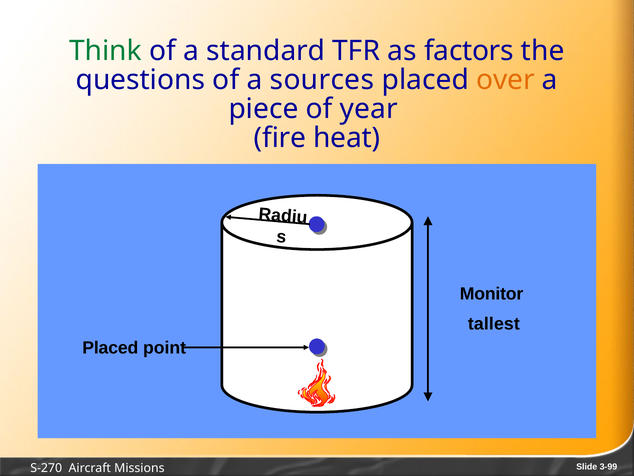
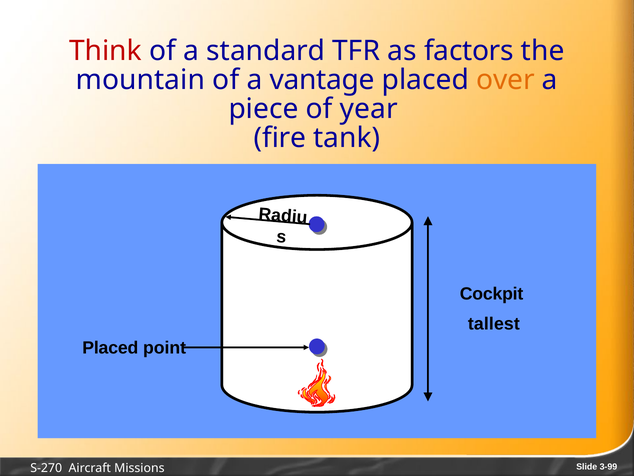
Think colour: green -> red
questions: questions -> mountain
sources: sources -> vantage
heat: heat -> tank
Monitor: Monitor -> Cockpit
